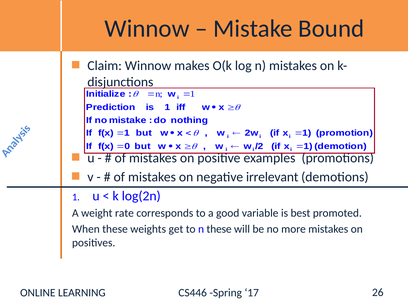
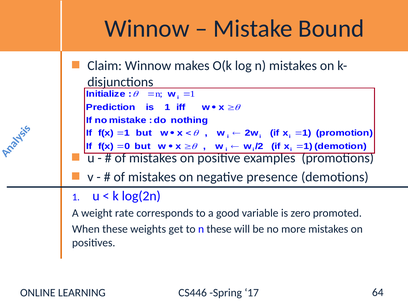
irrelevant: irrelevant -> presence
best: best -> zero
26: 26 -> 64
